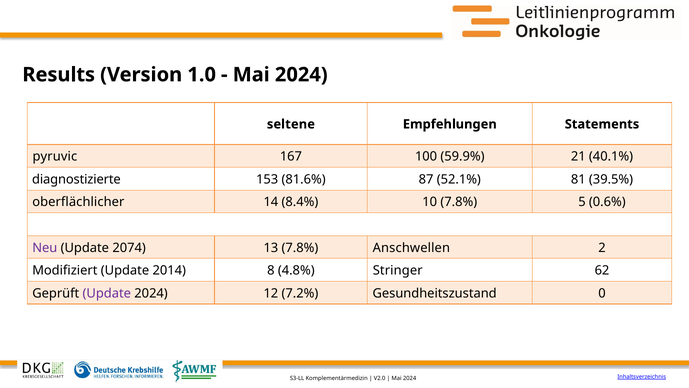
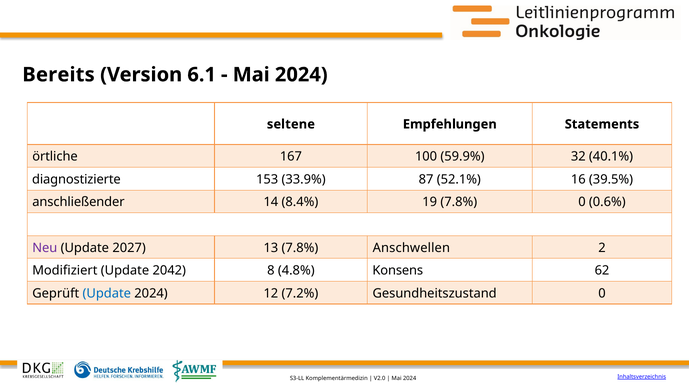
Results: Results -> Bereits
1.0: 1.0 -> 6.1
pyruvic: pyruvic -> örtliche
21: 21 -> 32
81.6%: 81.6% -> 33.9%
81: 81 -> 16
oberflächlicher: oberflächlicher -> anschließender
10: 10 -> 19
7.8% 5: 5 -> 0
2074: 2074 -> 2027
2014: 2014 -> 2042
Stringer: Stringer -> Konsens
Update at (107, 293) colour: purple -> blue
